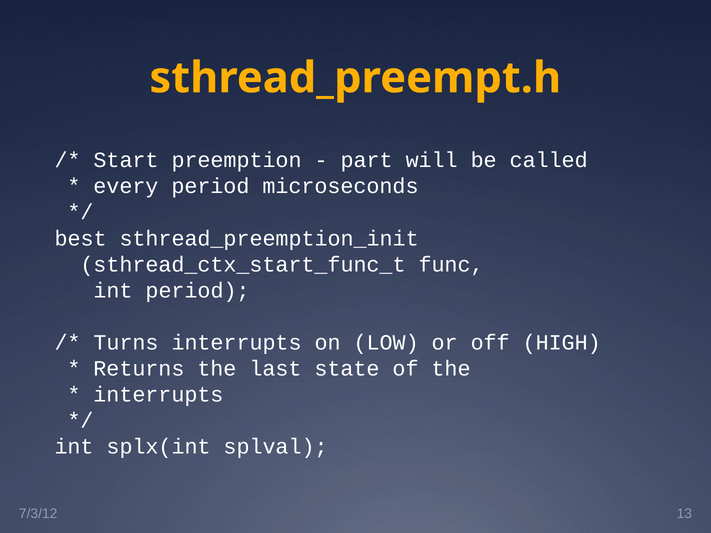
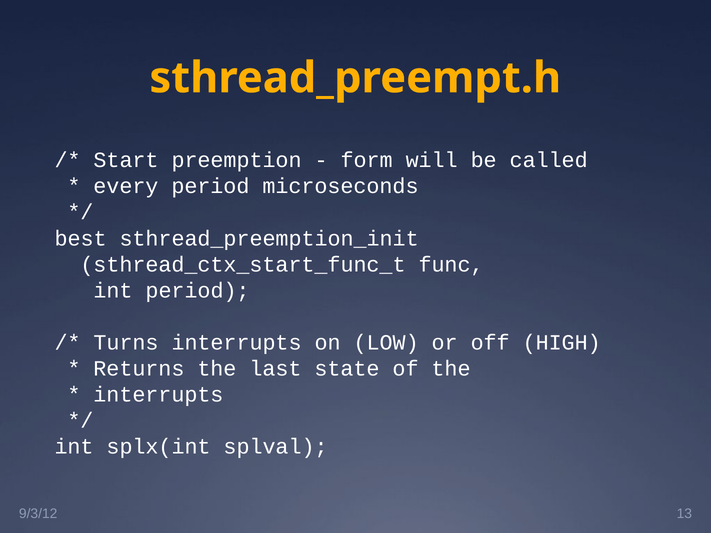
part: part -> form
7/3/12: 7/3/12 -> 9/3/12
